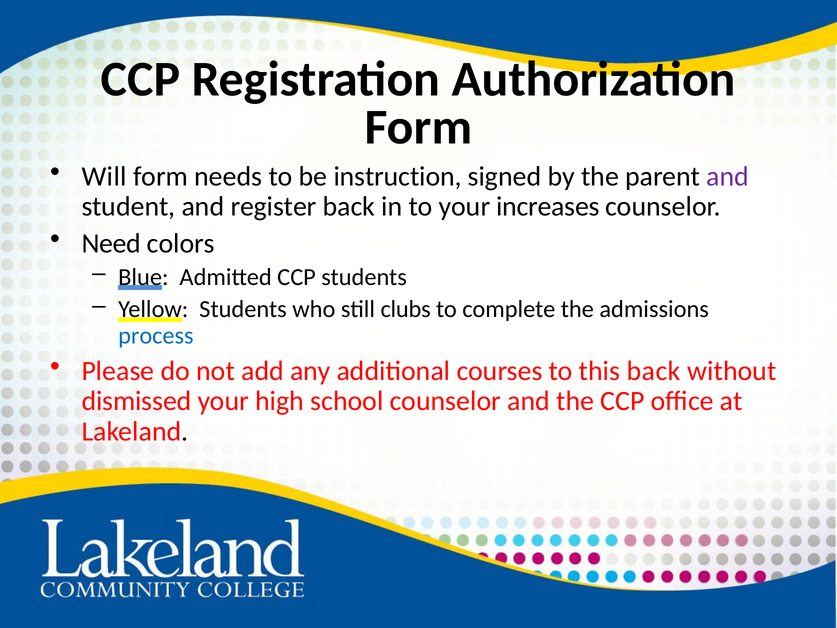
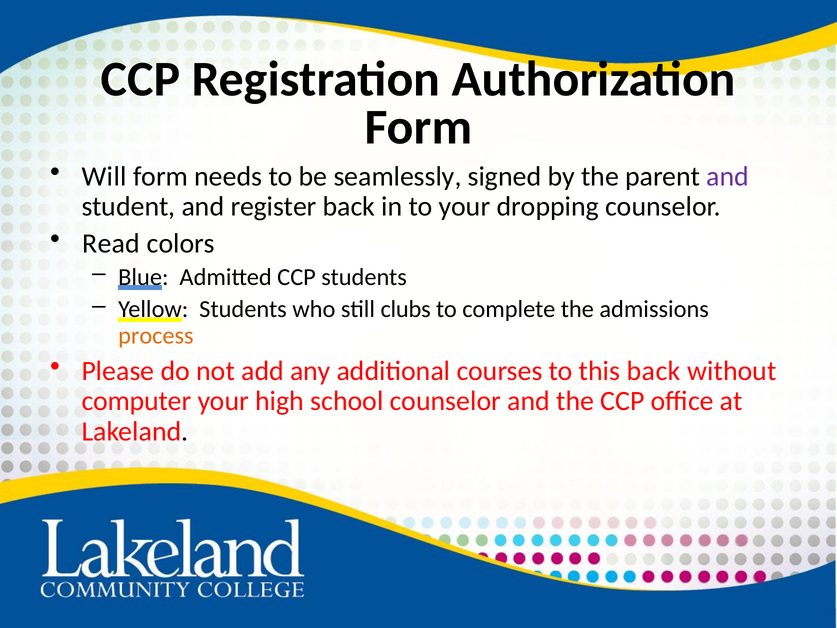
instruction: instruction -> seamlessly
increases: increases -> dropping
Need: Need -> Read
process colour: blue -> orange
dismissed: dismissed -> computer
